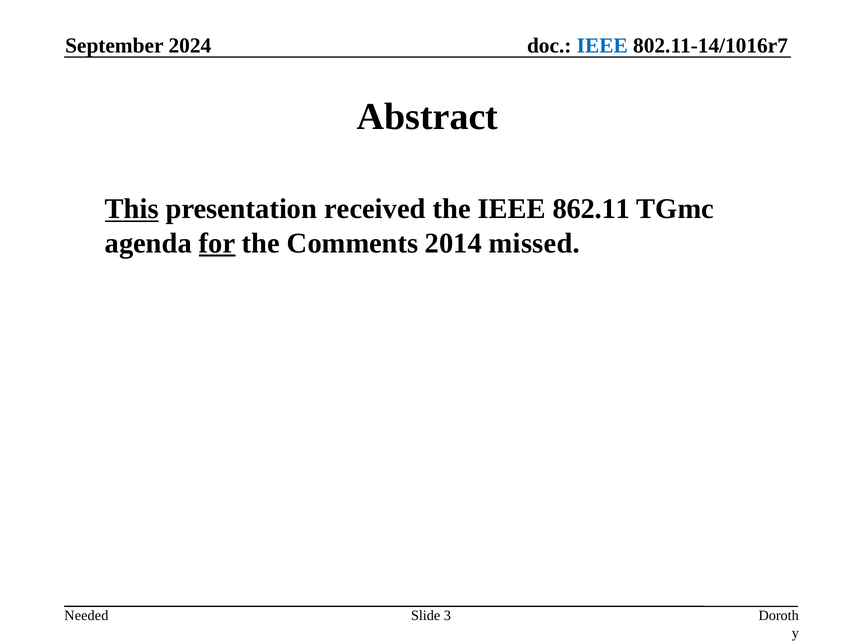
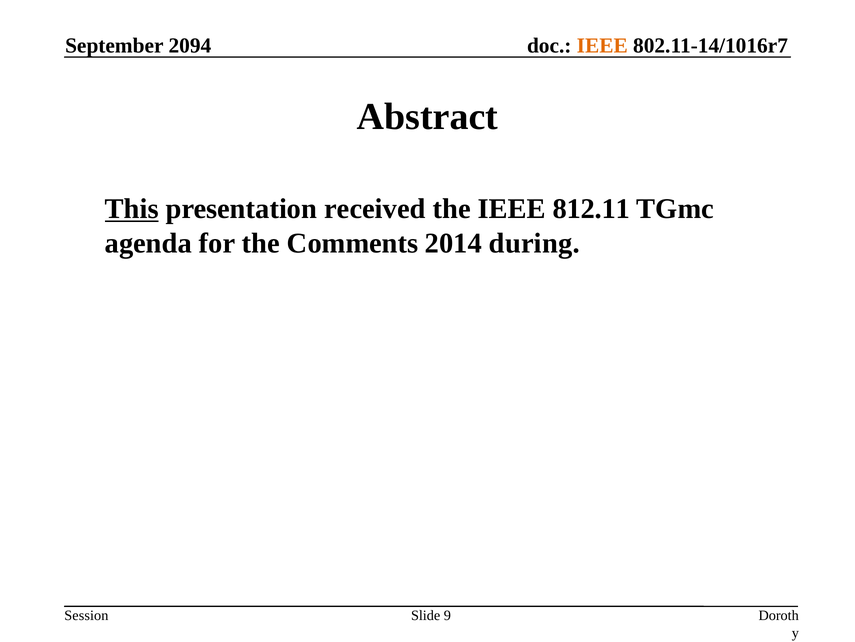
2024: 2024 -> 2094
IEEE at (602, 46) colour: blue -> orange
862.11: 862.11 -> 812.11
for underline: present -> none
missed: missed -> during
Needed: Needed -> Session
3: 3 -> 9
